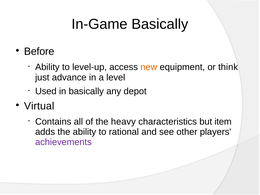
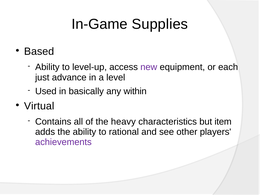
In-Game Basically: Basically -> Supplies
Before: Before -> Based
new colour: orange -> purple
think: think -> each
depot: depot -> within
